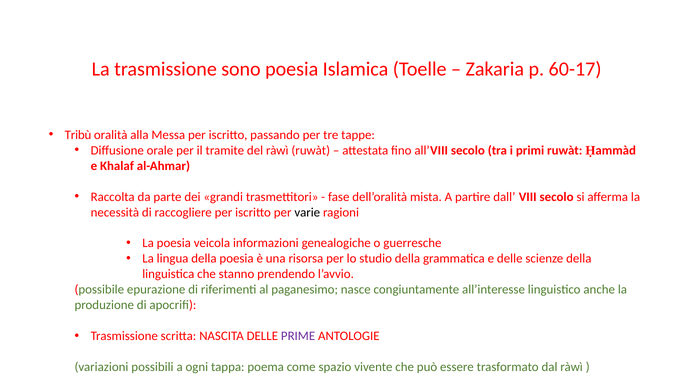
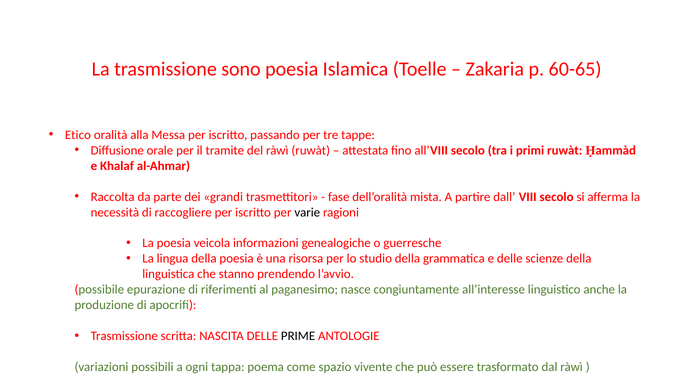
60-17: 60-17 -> 60-65
Tribù: Tribù -> Etico
PRIME colour: purple -> black
